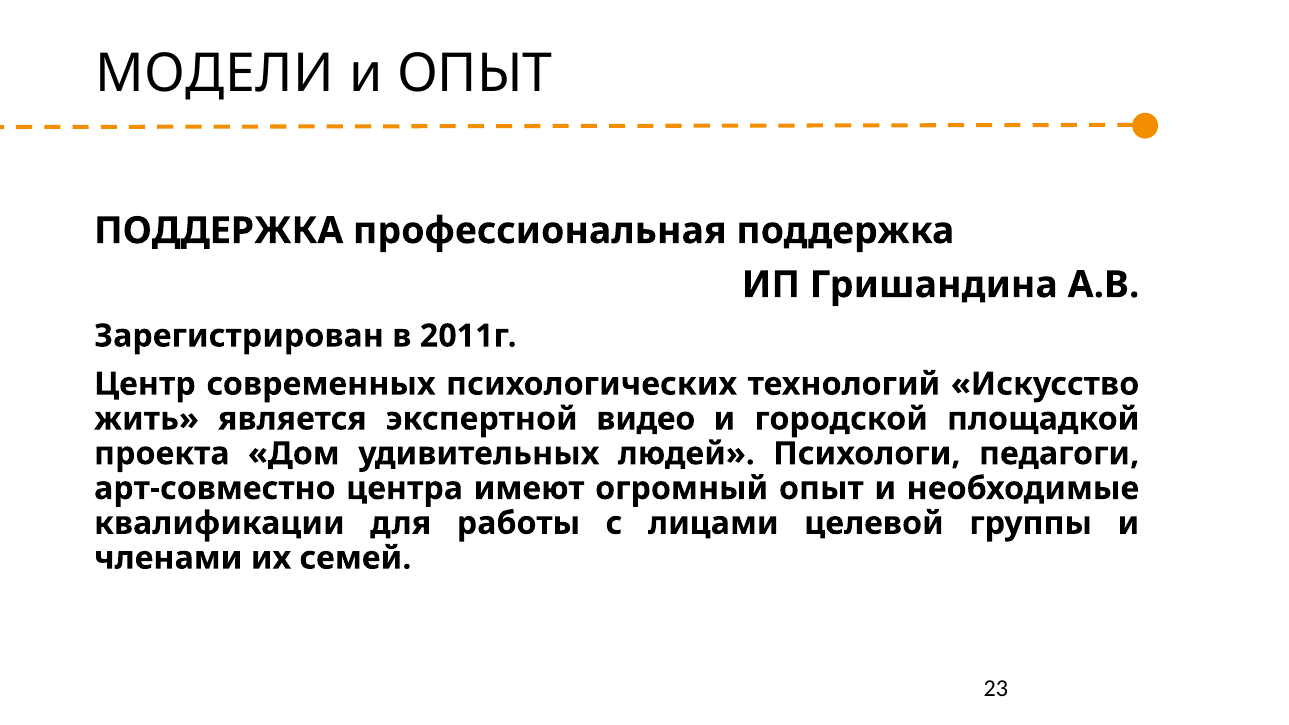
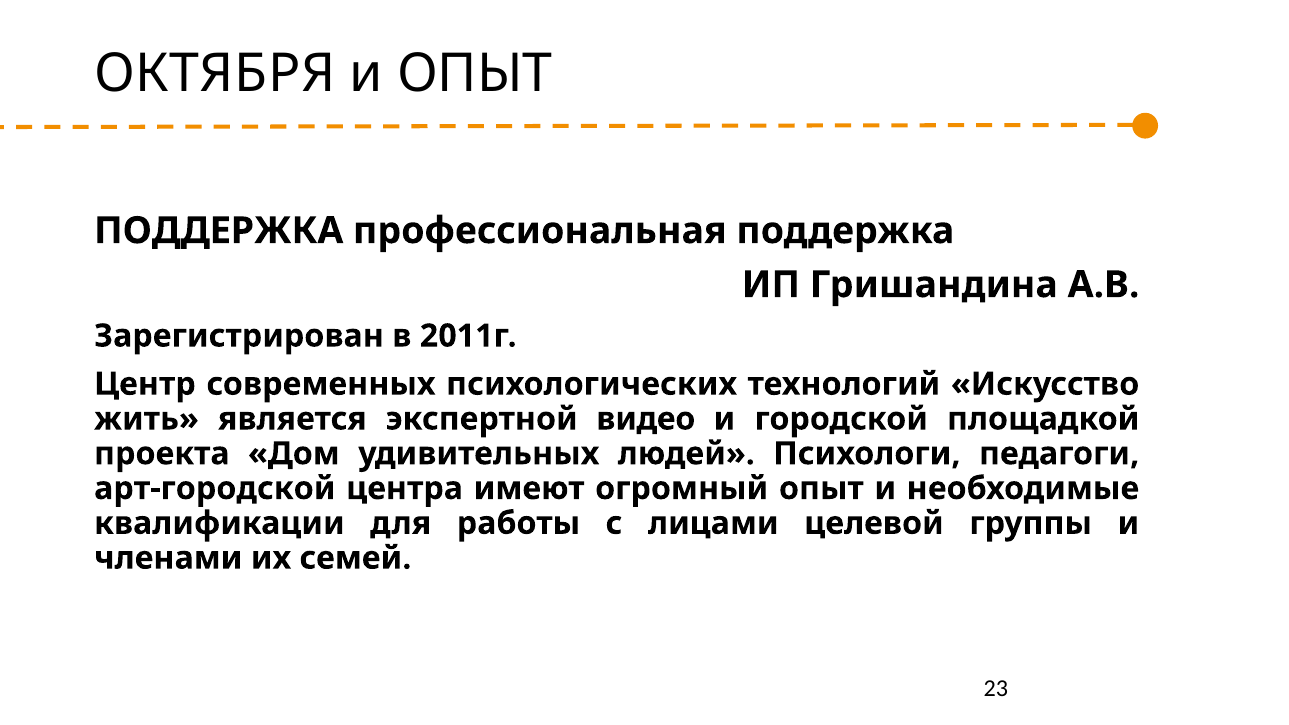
МОДЕЛИ: МОДЕЛИ -> ОКТЯБРЯ
арт-совместно: арт-совместно -> арт-городской
